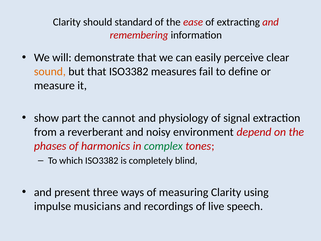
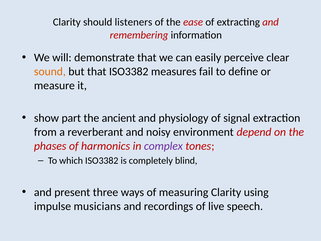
standard: standard -> listeners
cannot: cannot -> ancient
complex colour: green -> purple
